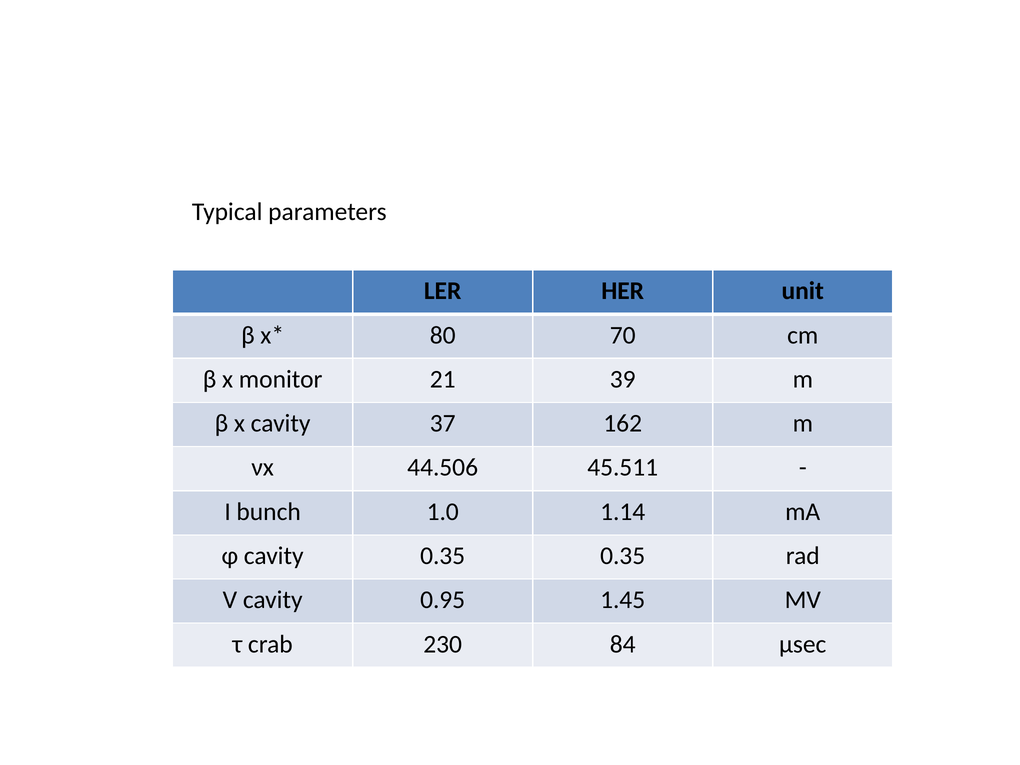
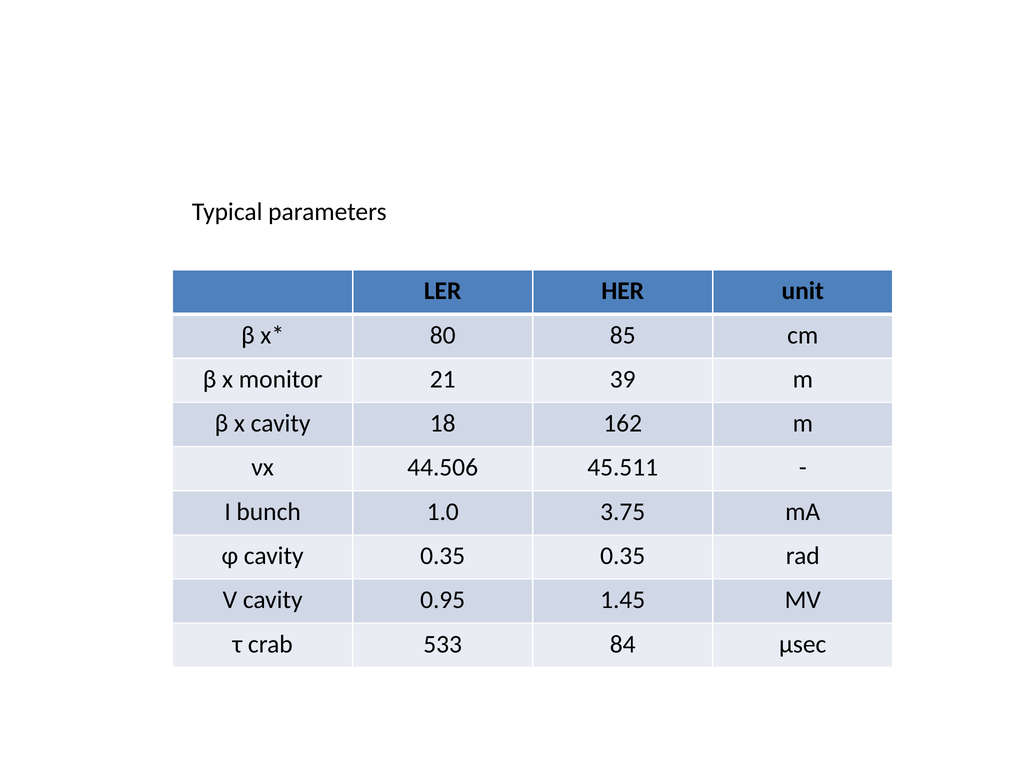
70: 70 -> 85
37: 37 -> 18
1.14: 1.14 -> 3.75
230: 230 -> 533
